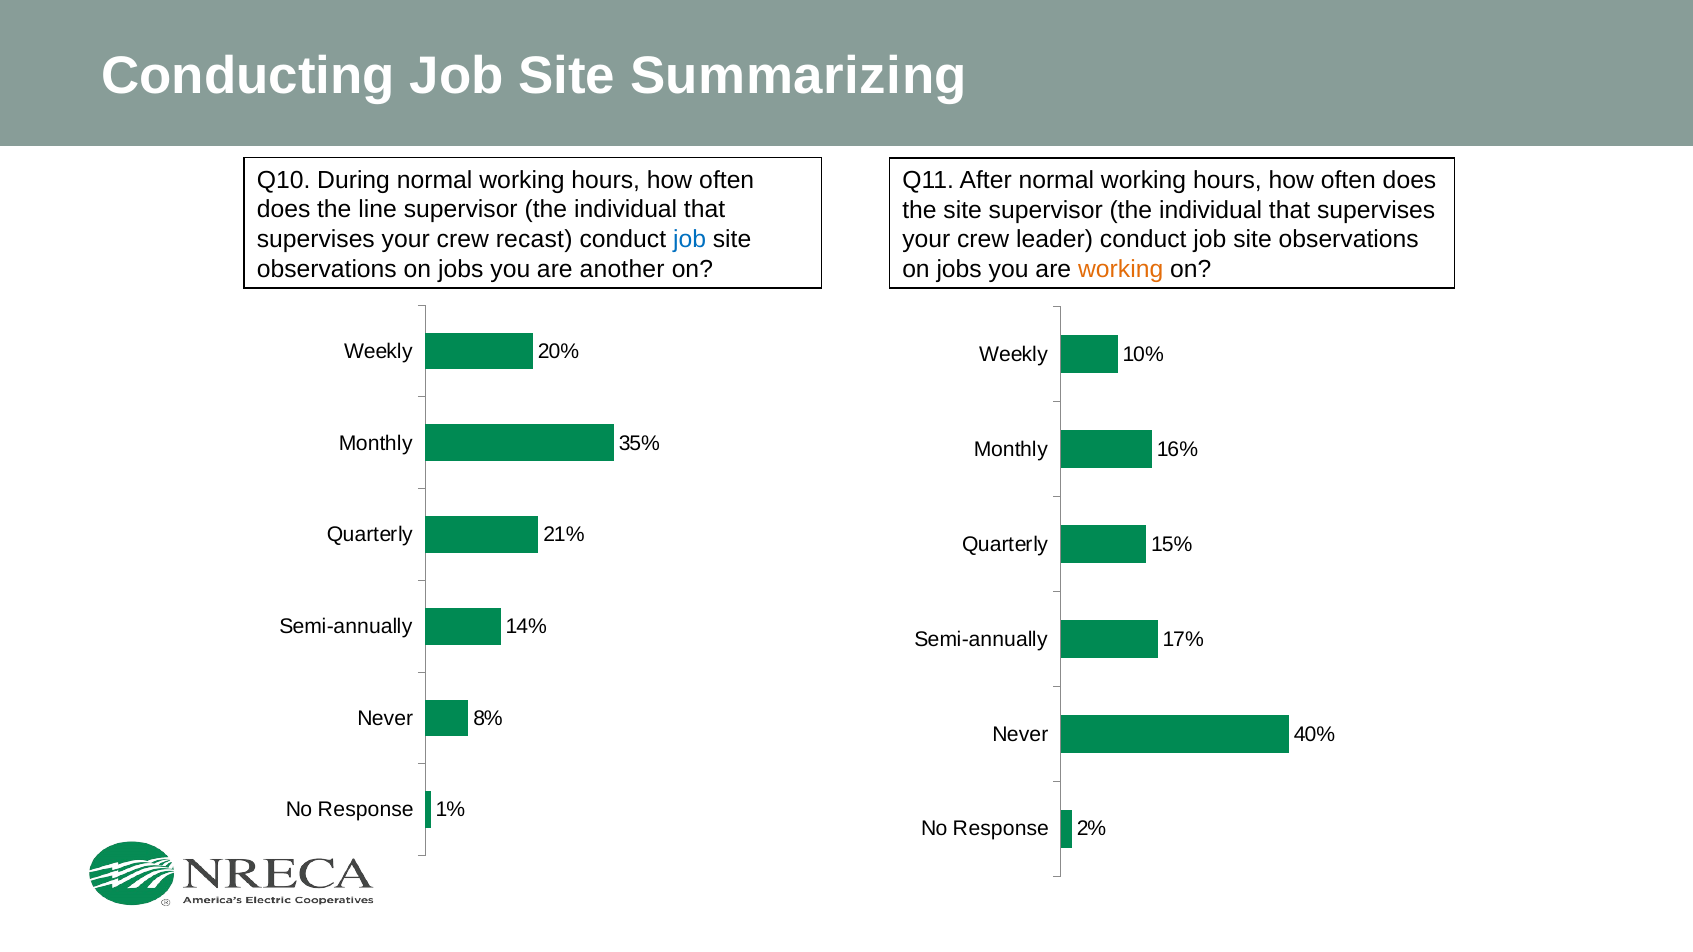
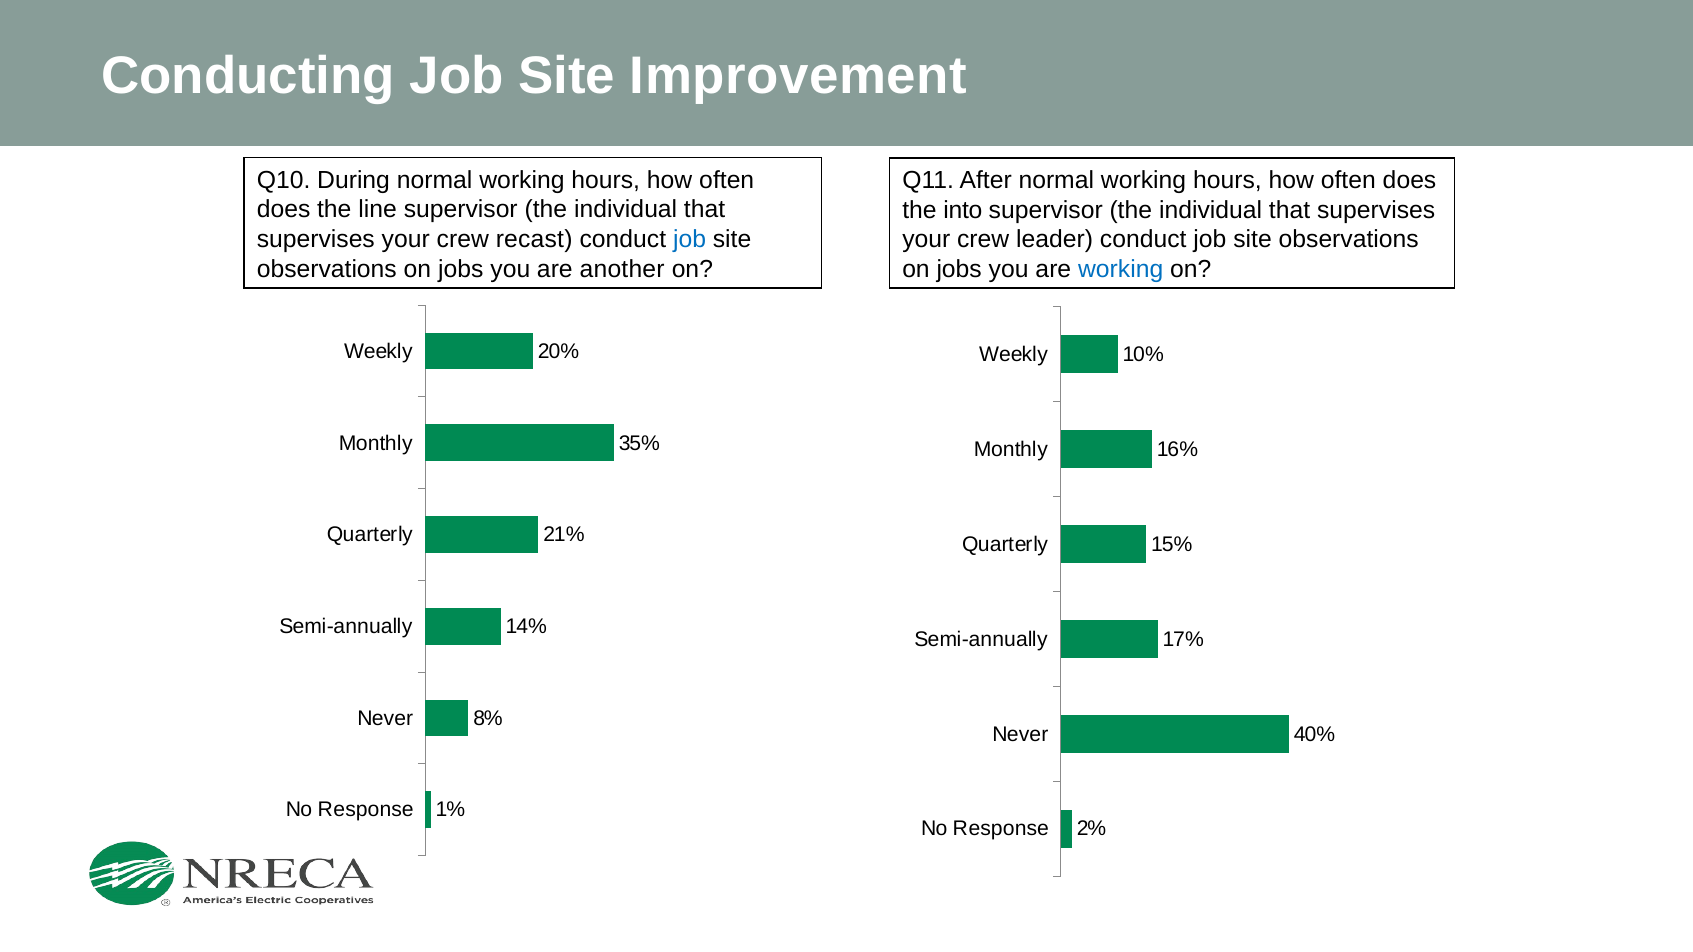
Summarizing: Summarizing -> Improvement
the site: site -> into
working at (1121, 269) colour: orange -> blue
